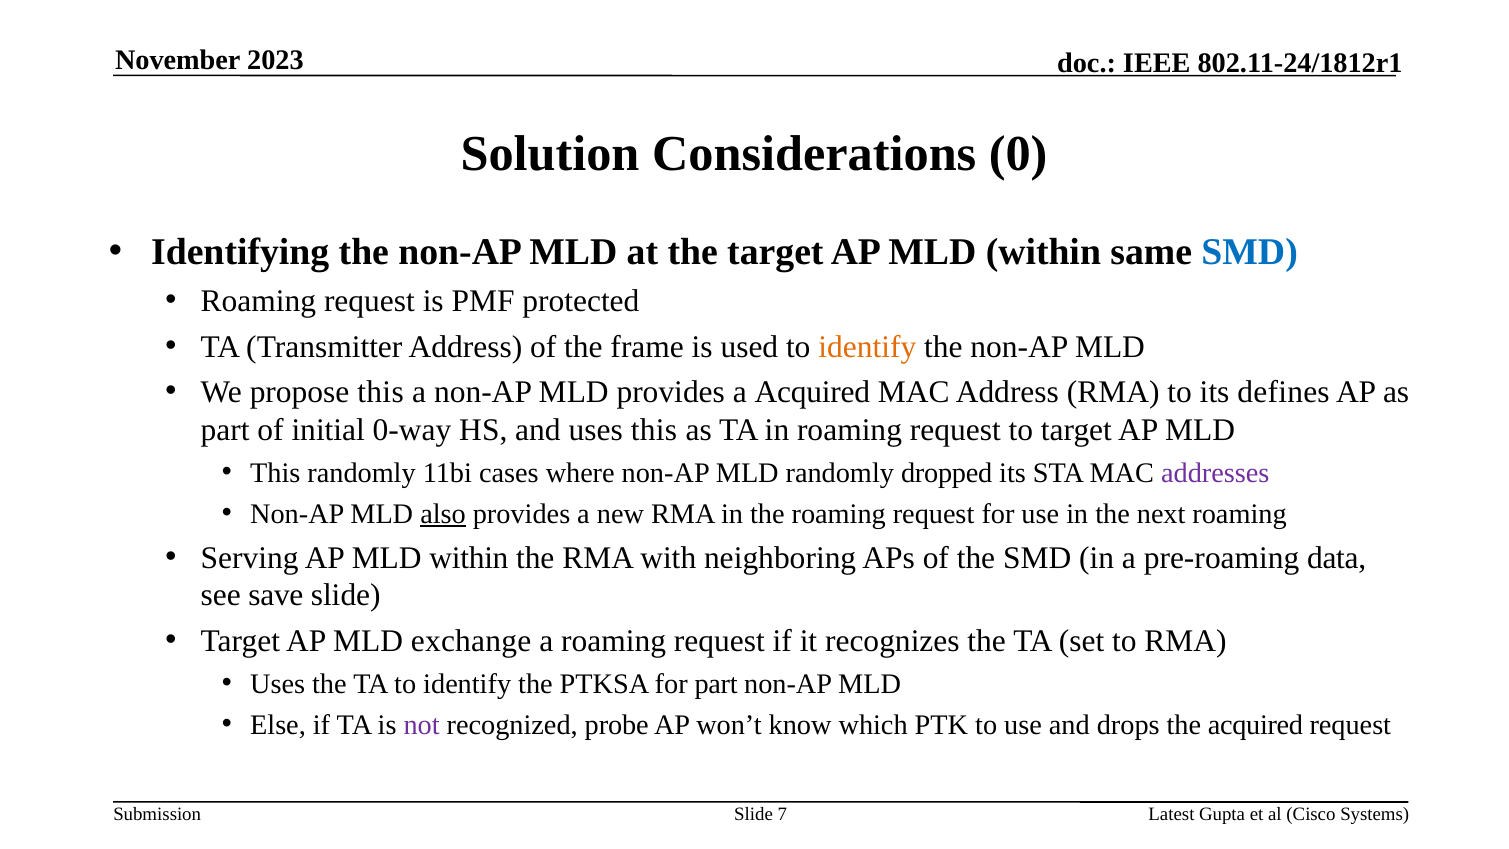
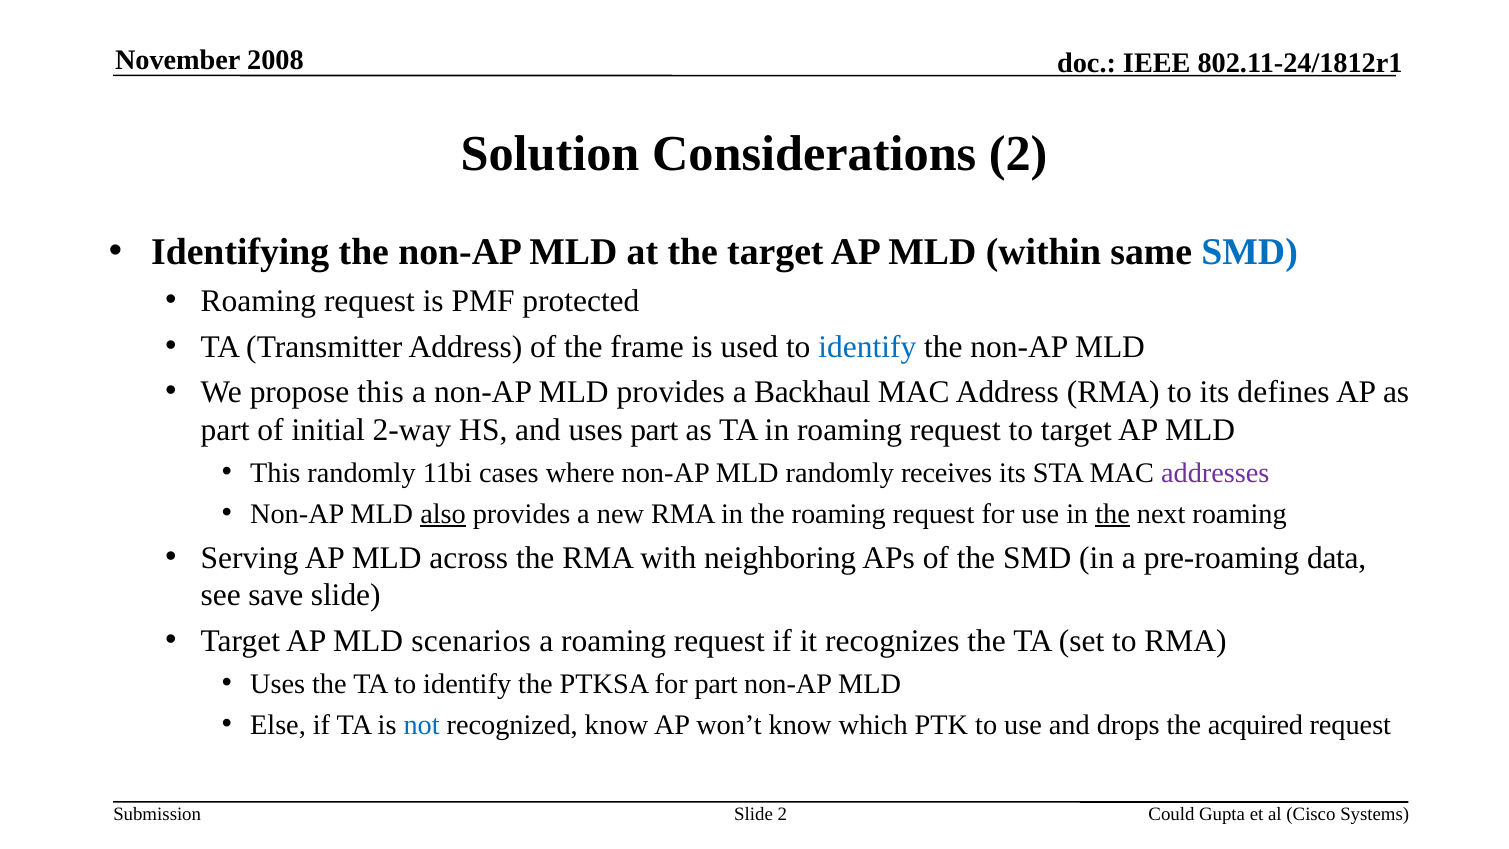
2023: 2023 -> 2008
Considerations 0: 0 -> 2
identify at (867, 347) colour: orange -> blue
a Acquired: Acquired -> Backhaul
0-way: 0-way -> 2-way
uses this: this -> part
dropped: dropped -> receives
the at (1113, 514) underline: none -> present
Serving AP MLD within: within -> across
exchange: exchange -> scenarios
not colour: purple -> blue
recognized probe: probe -> know
Slide 7: 7 -> 2
Latest: Latest -> Could
